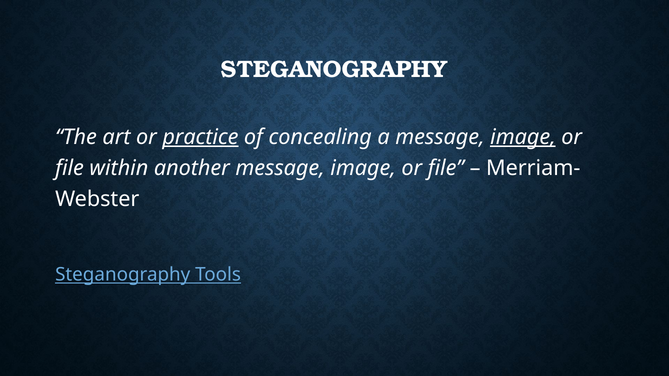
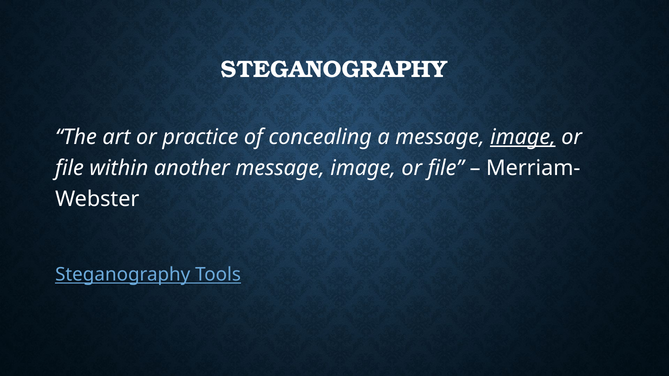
practice underline: present -> none
